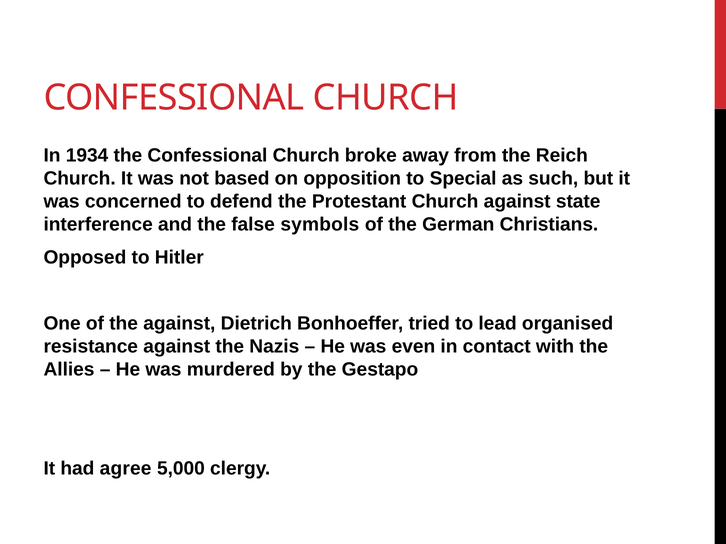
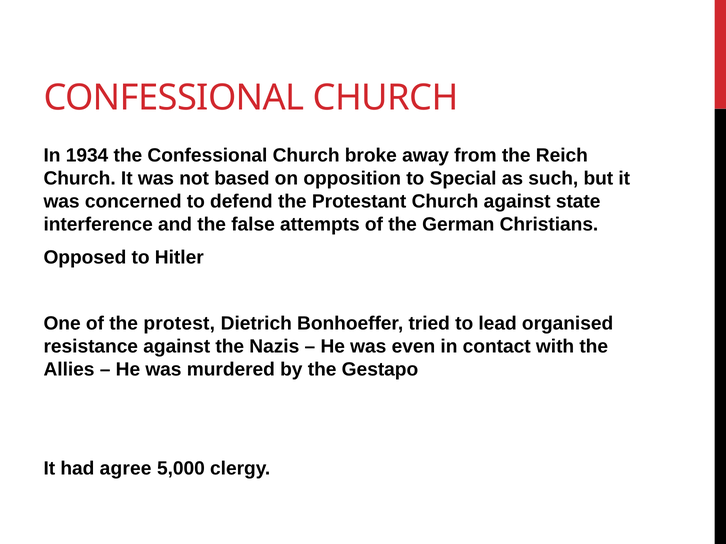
symbols: symbols -> attempts
the against: against -> protest
